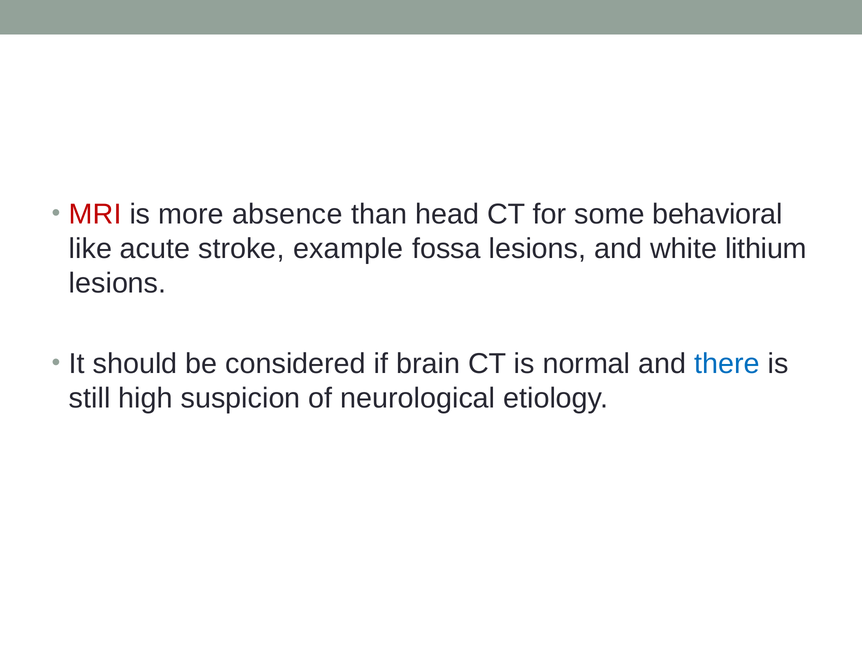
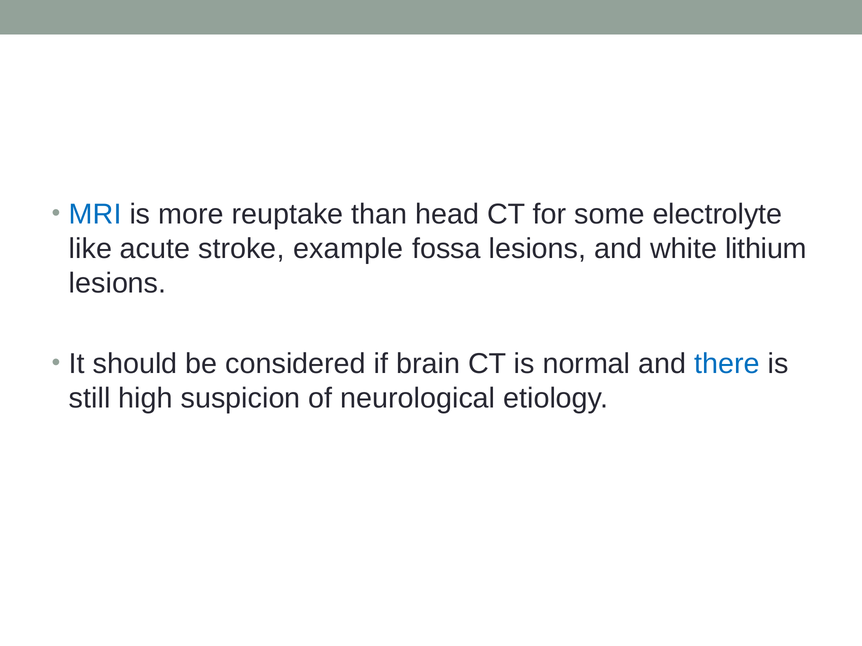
MRI colour: red -> blue
absence: absence -> reuptake
behavioral: behavioral -> electrolyte
